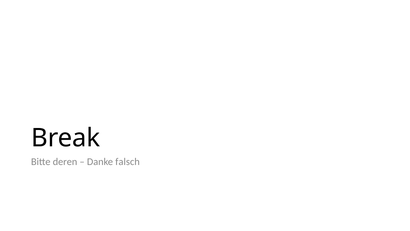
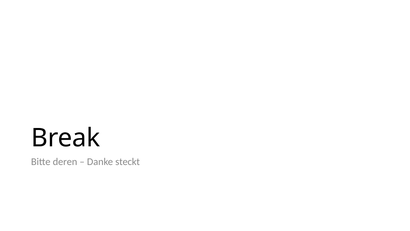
falsch: falsch -> steckt
